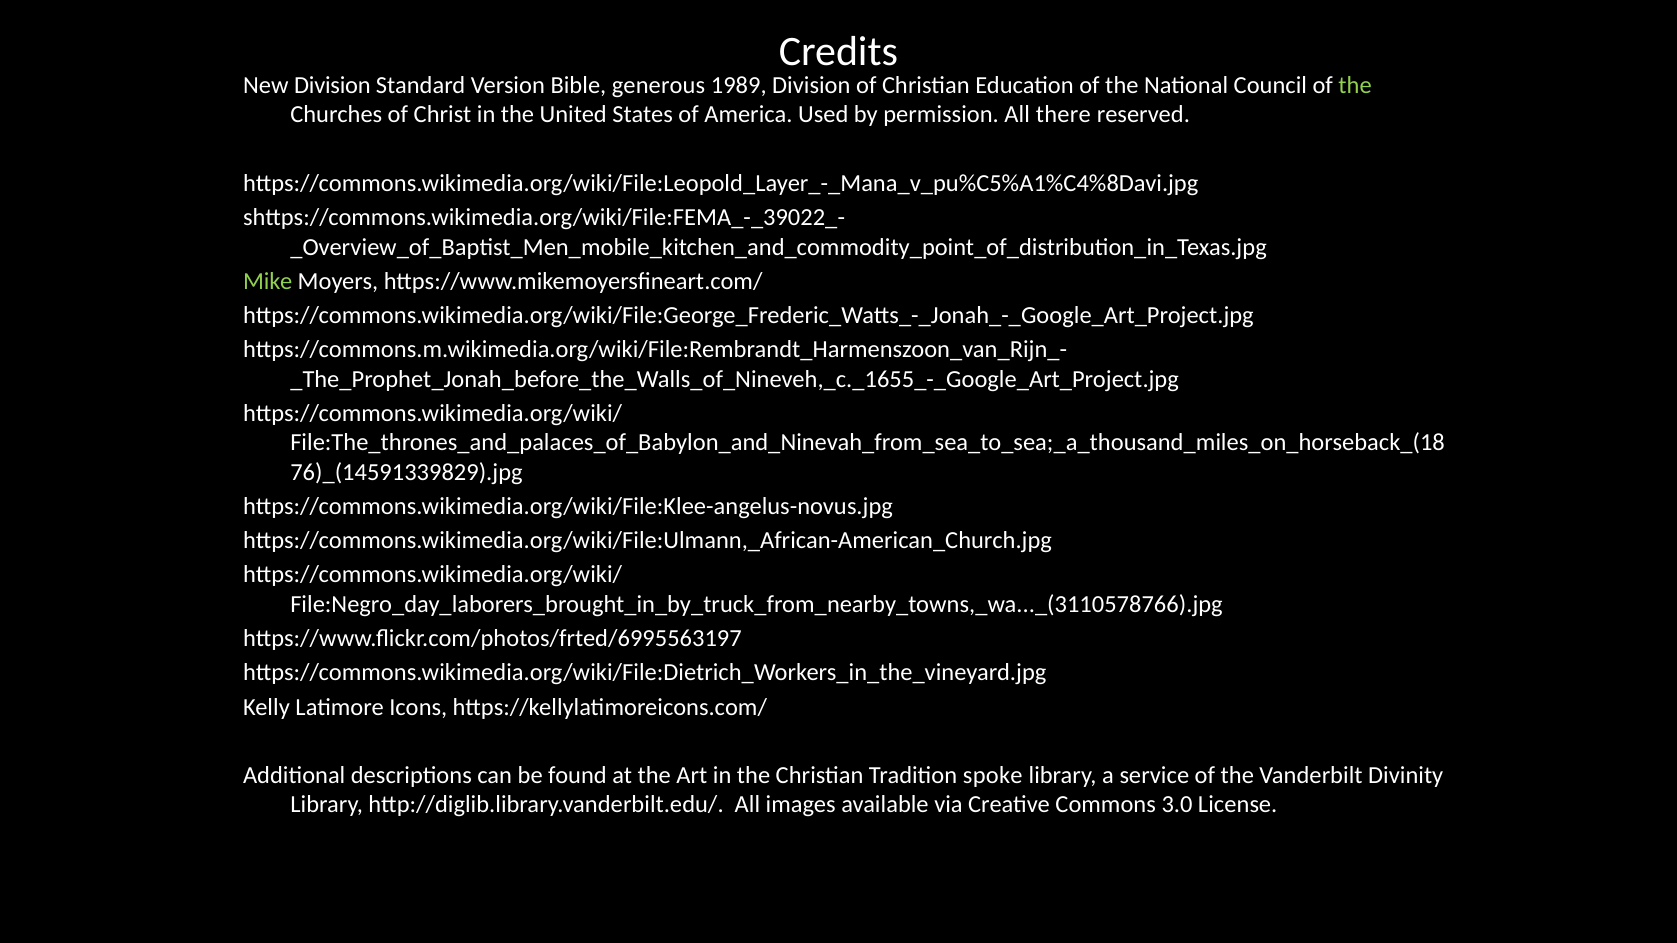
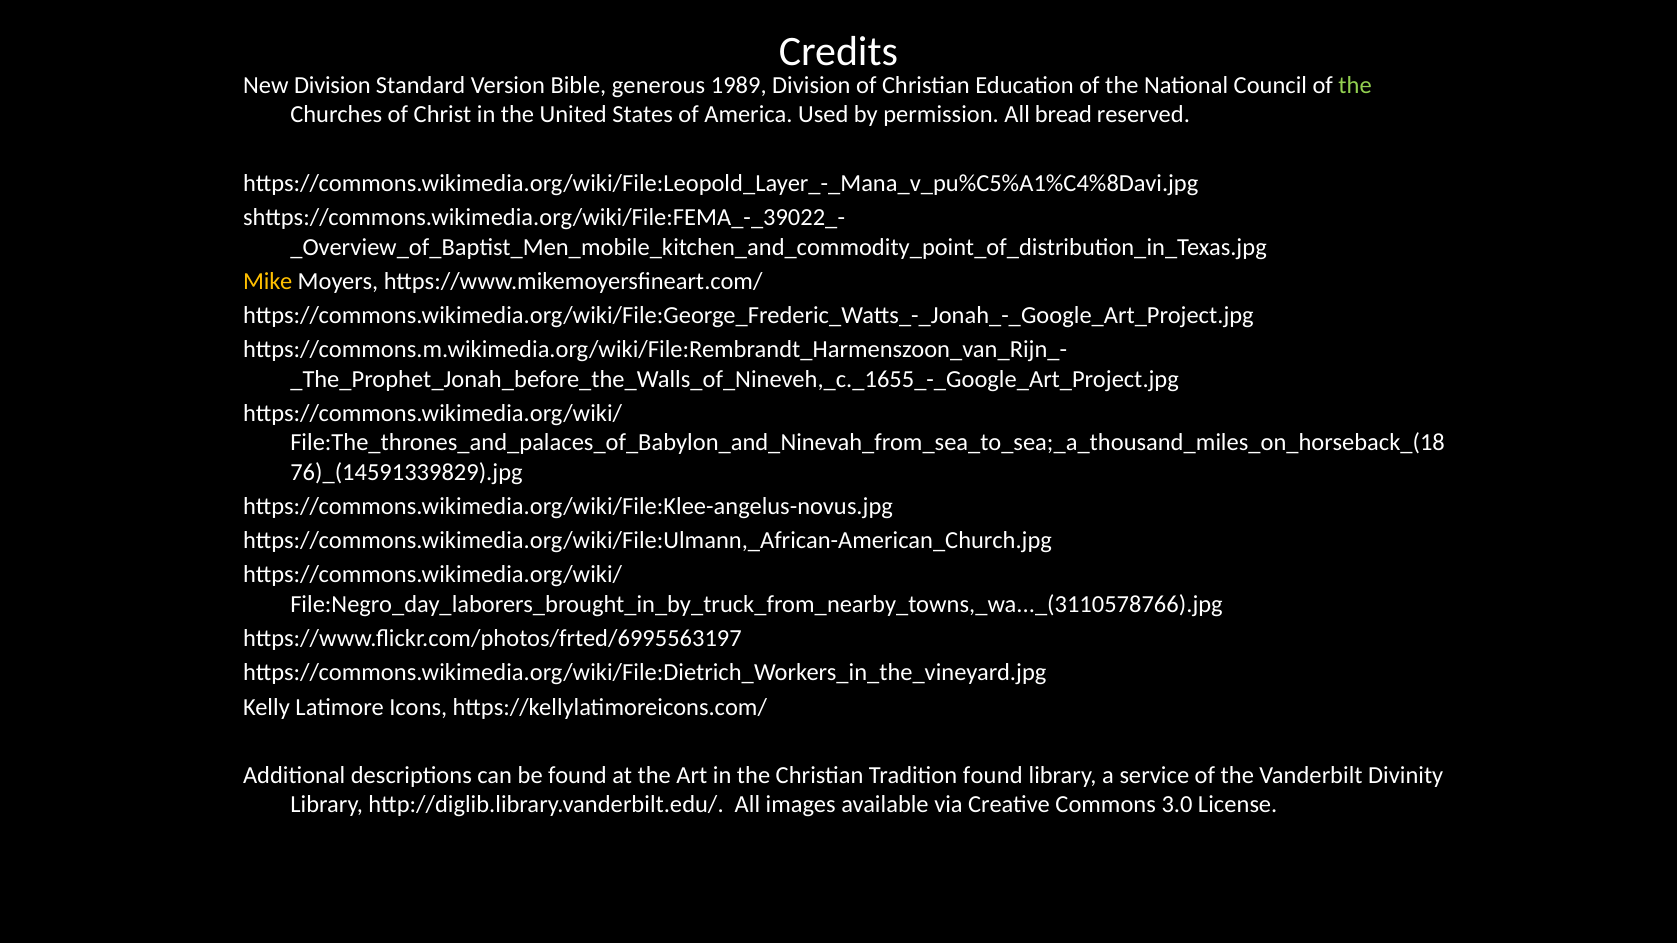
there: there -> bread
Mike colour: light green -> yellow
Tradition spoke: spoke -> found
